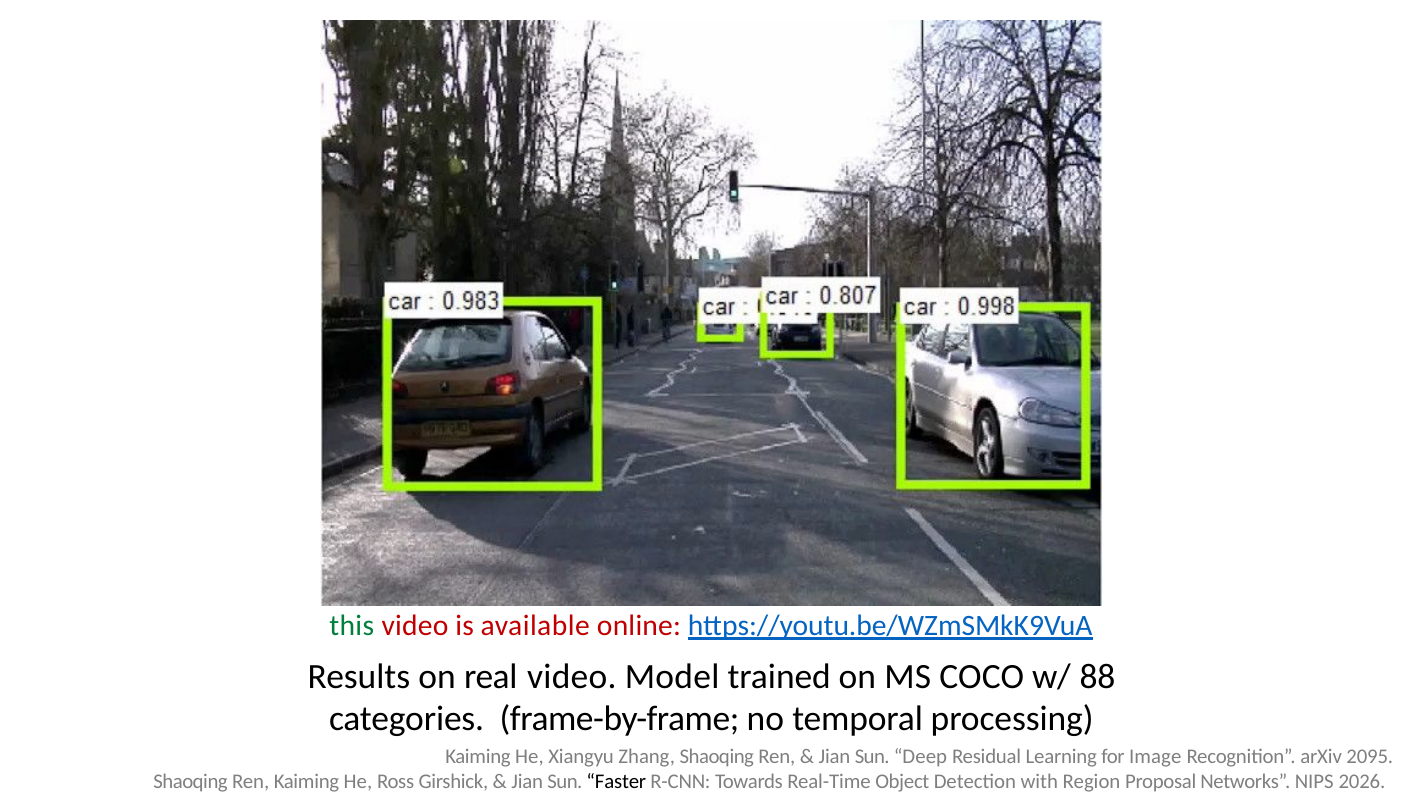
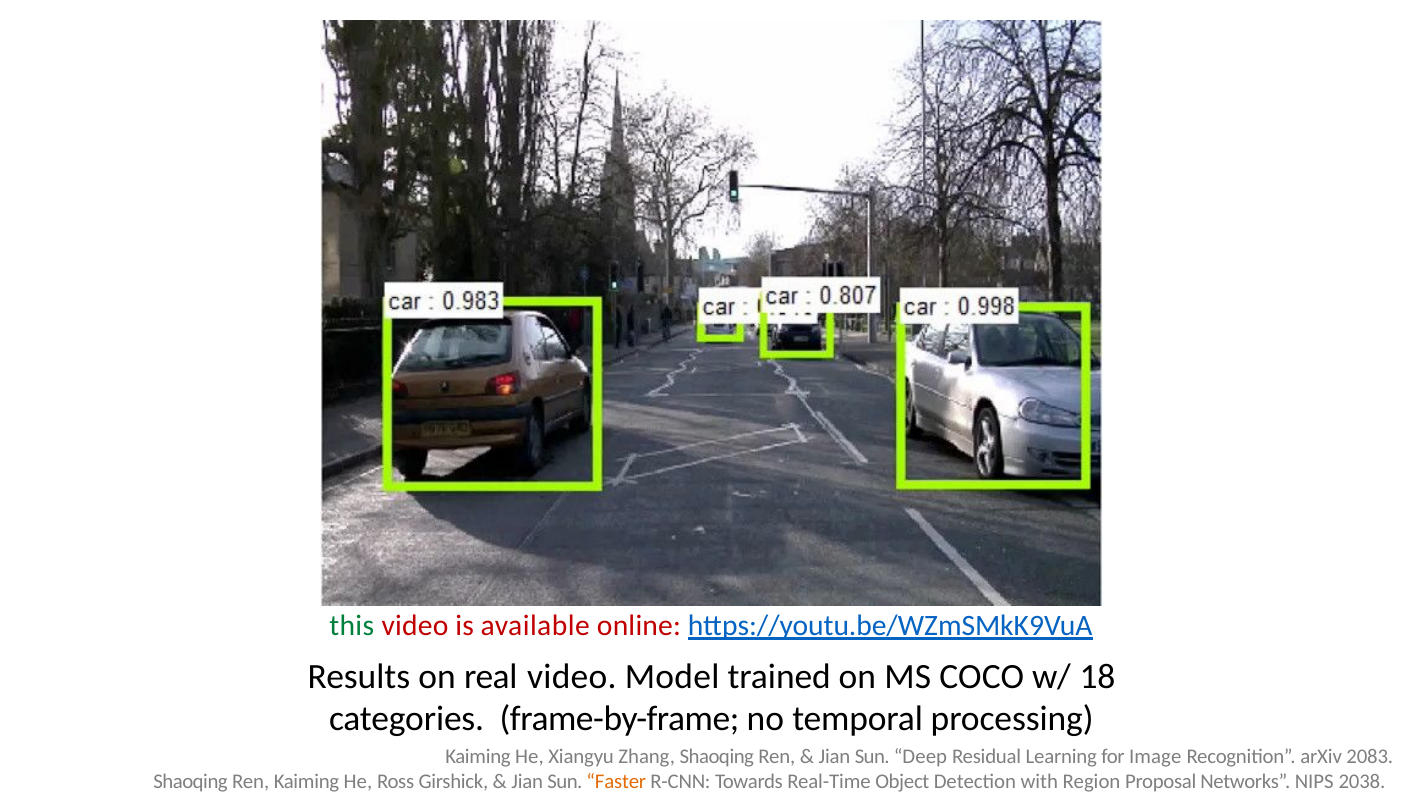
88: 88 -> 18
2095: 2095 -> 2083
Faster colour: black -> orange
2026: 2026 -> 2038
